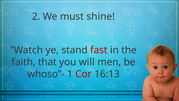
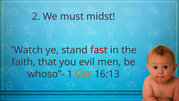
shine: shine -> midst
will: will -> evil
Cor colour: red -> orange
